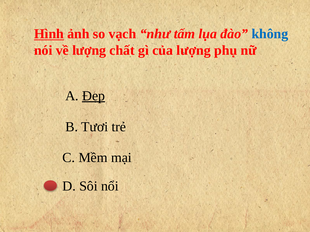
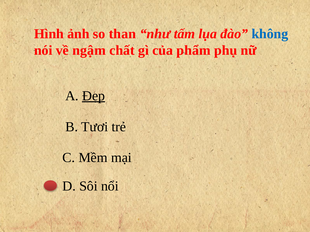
Hình underline: present -> none
vạch: vạch -> than
về lượng: lượng -> ngậm
của lượng: lượng -> phẩm
